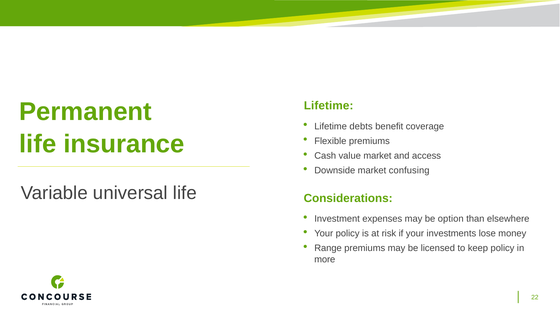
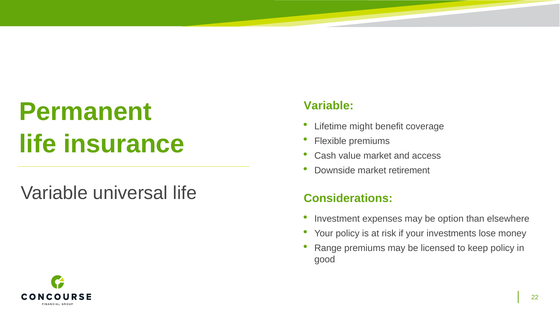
Lifetime at (329, 106): Lifetime -> Variable
debts: debts -> might
confusing: confusing -> retirement
more: more -> good
